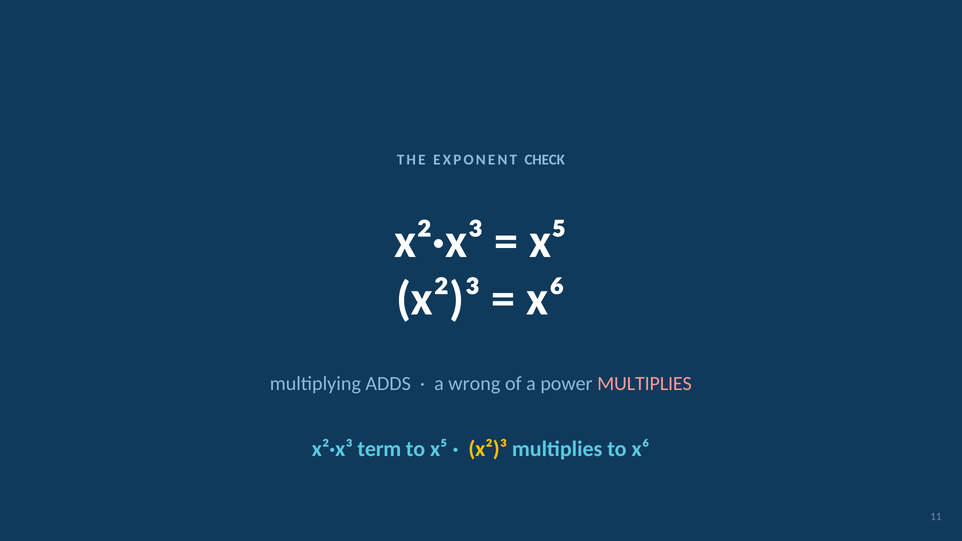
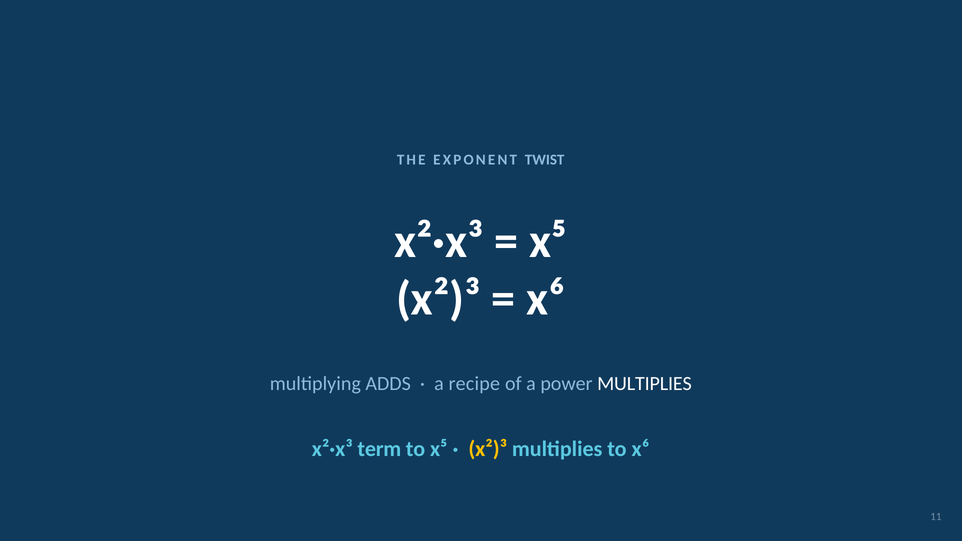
CHECK: CHECK -> TWIST
wrong: wrong -> recipe
MULTIPLIES at (644, 384) colour: pink -> white
